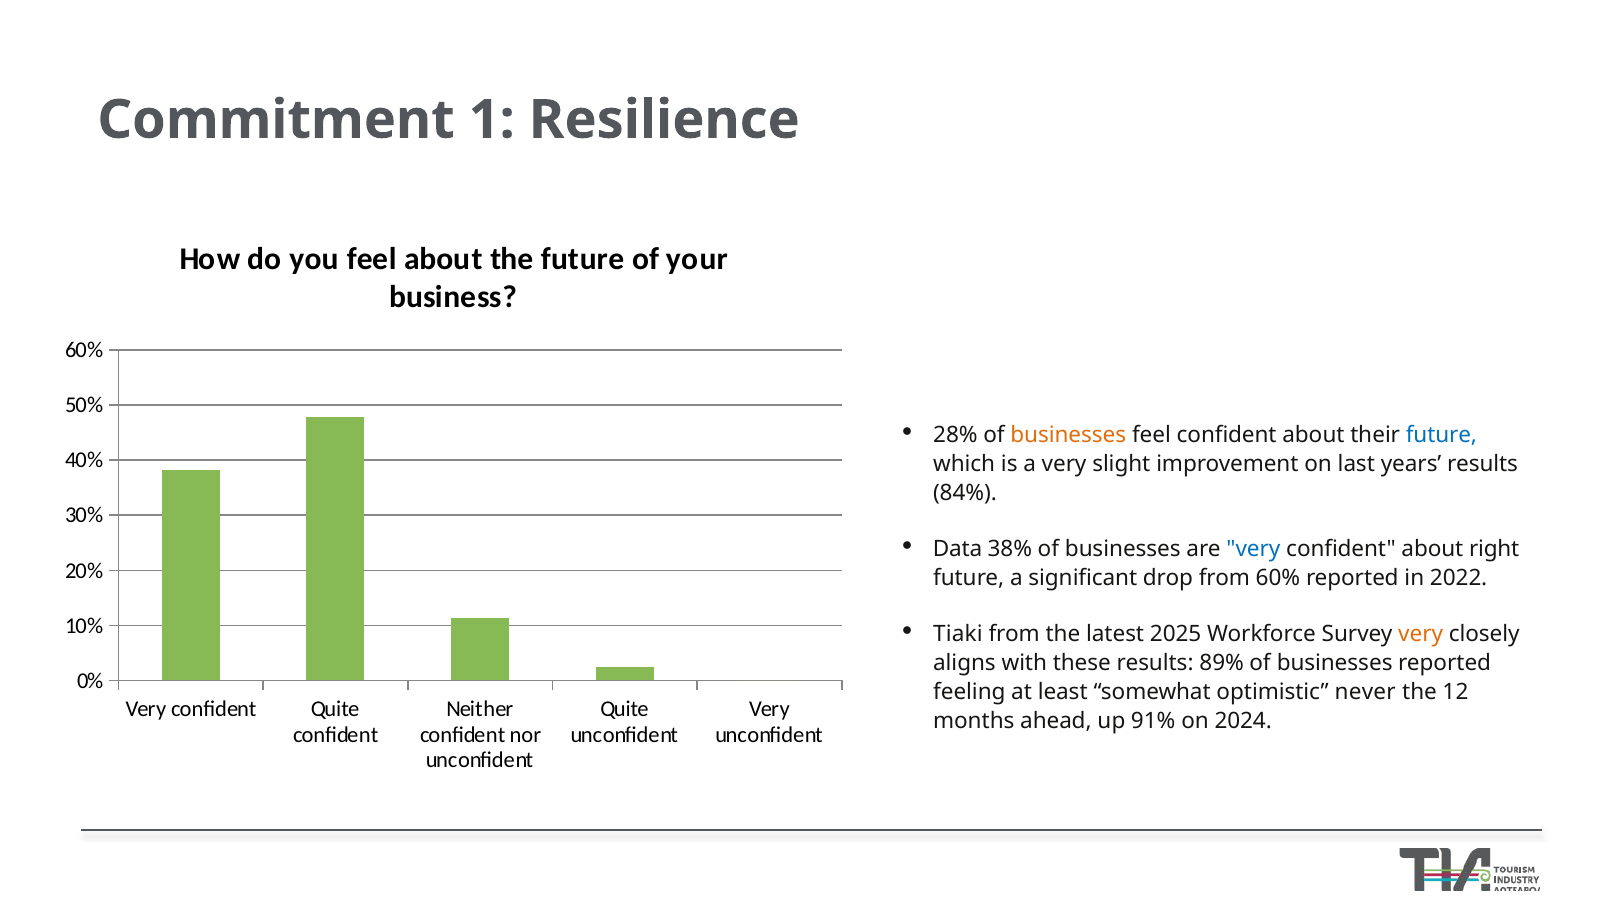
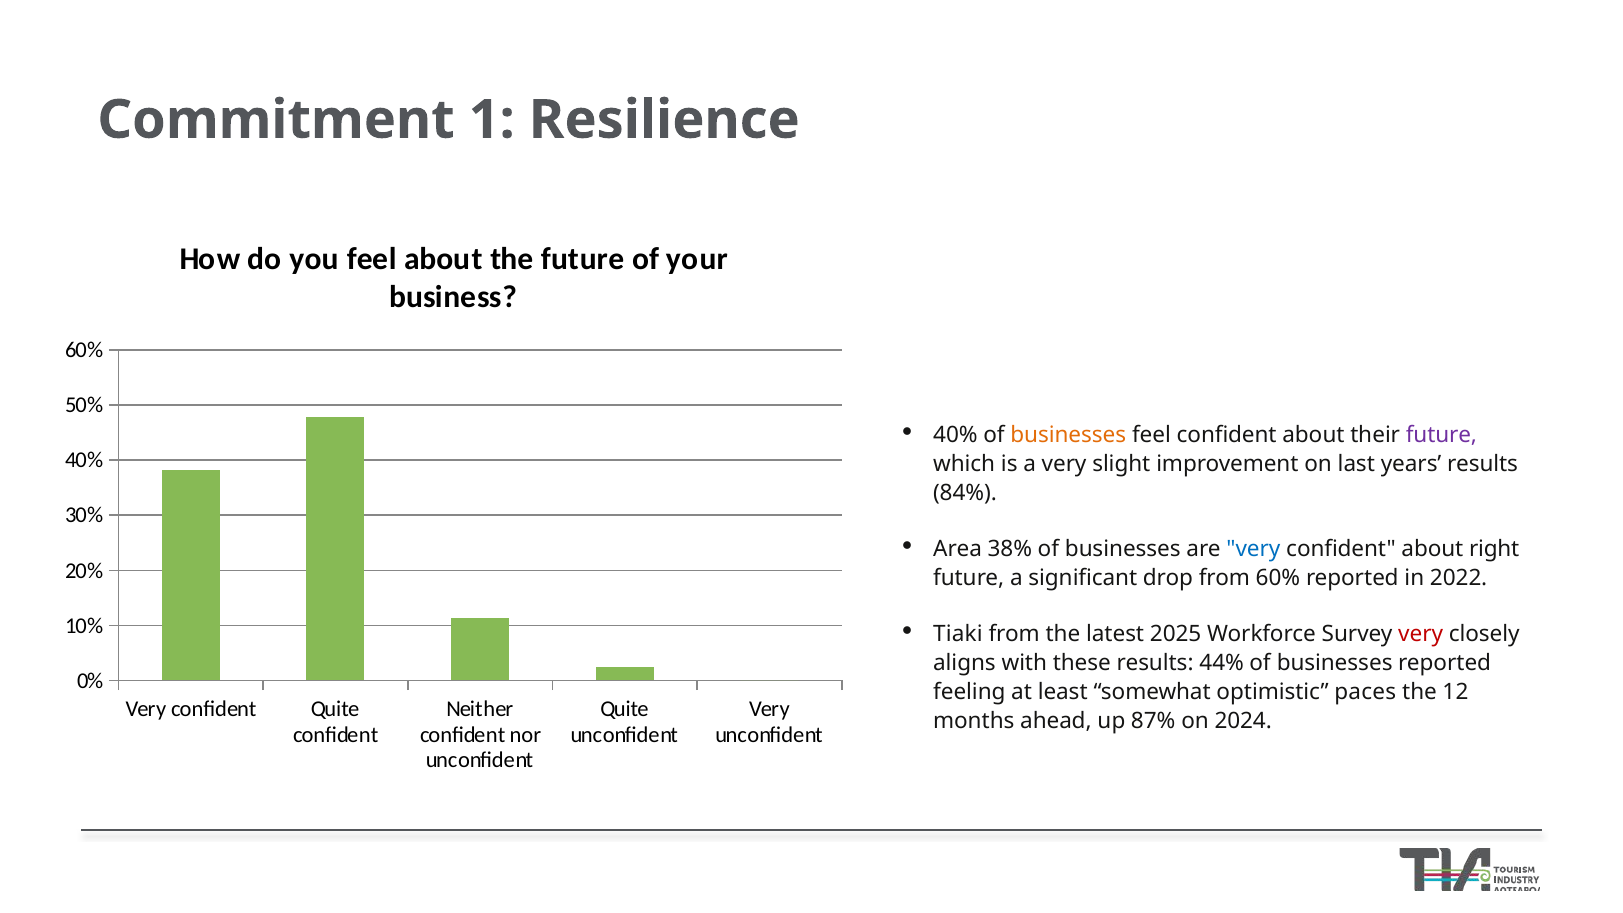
28% at (955, 435): 28% -> 40%
future at (1441, 435) colour: blue -> purple
Data: Data -> Area
very at (1421, 634) colour: orange -> red
89%: 89% -> 44%
never: never -> paces
91%: 91% -> 87%
